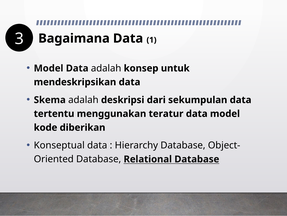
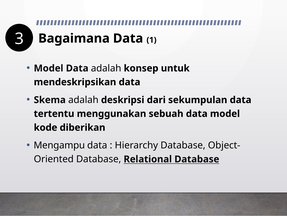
teratur: teratur -> sebuah
Konseptual: Konseptual -> Mengampu
